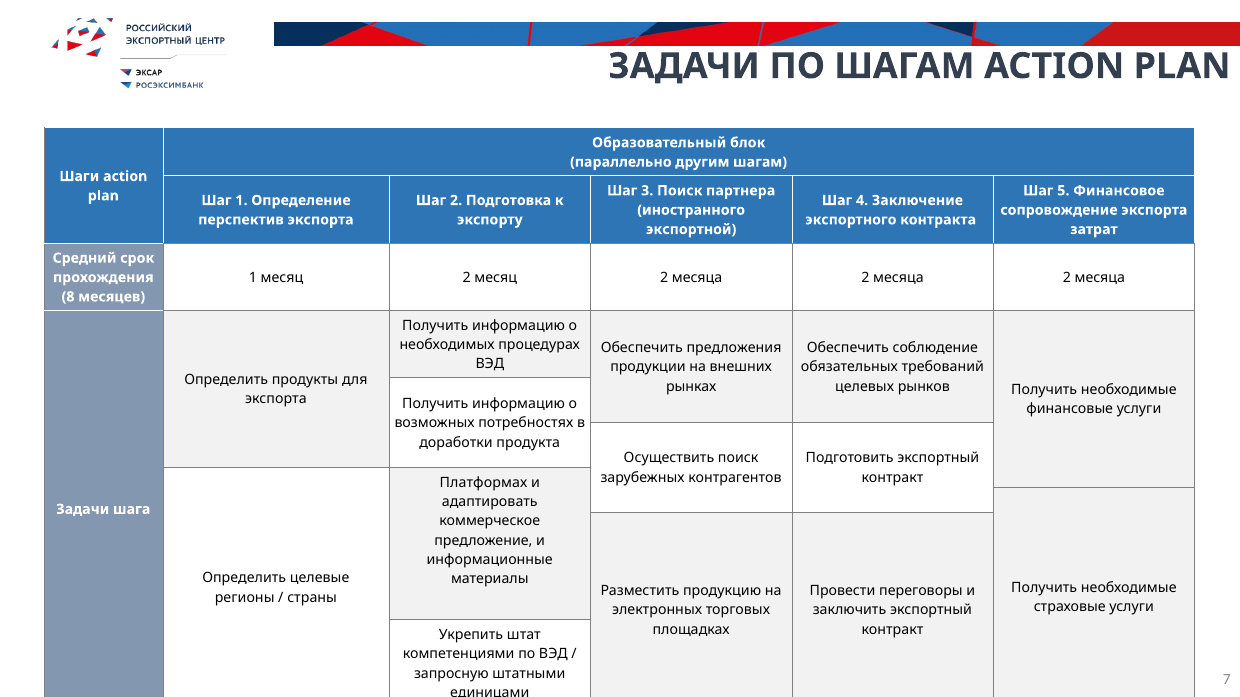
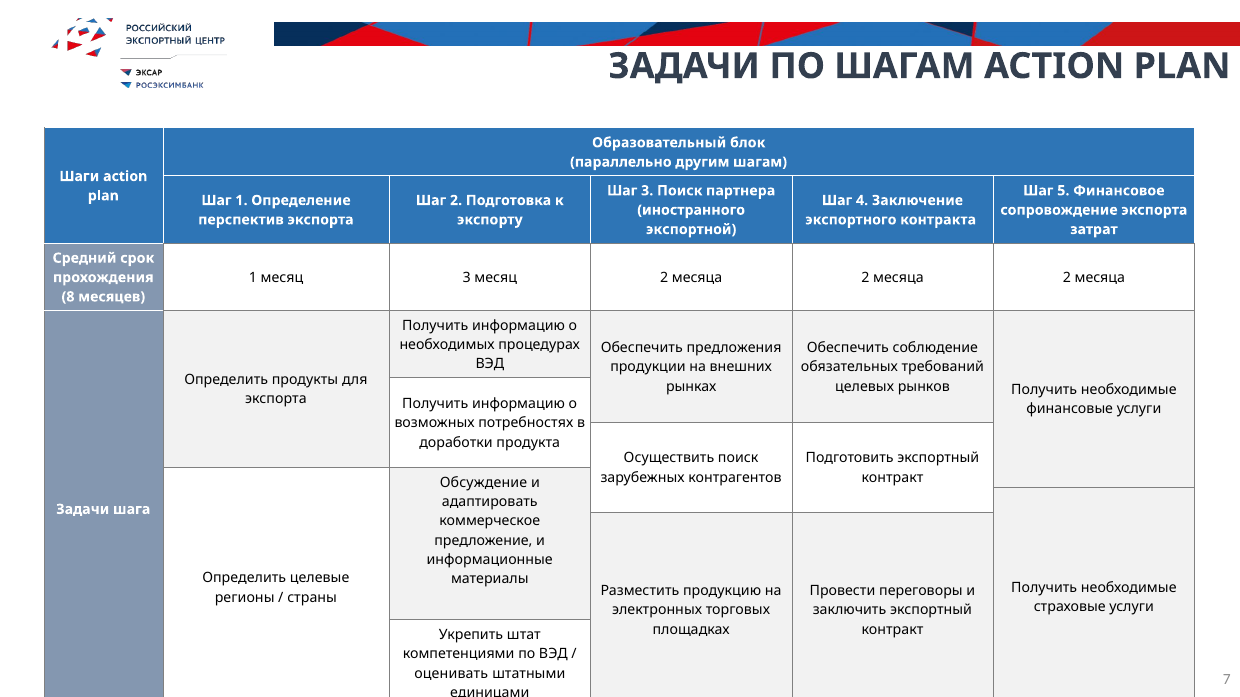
1 месяц 2: 2 -> 3
Платформах: Платформах -> Обсуждение
запросную: запросную -> оценивать
